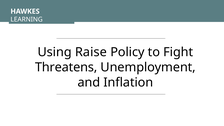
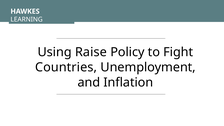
Threatens: Threatens -> Countries
